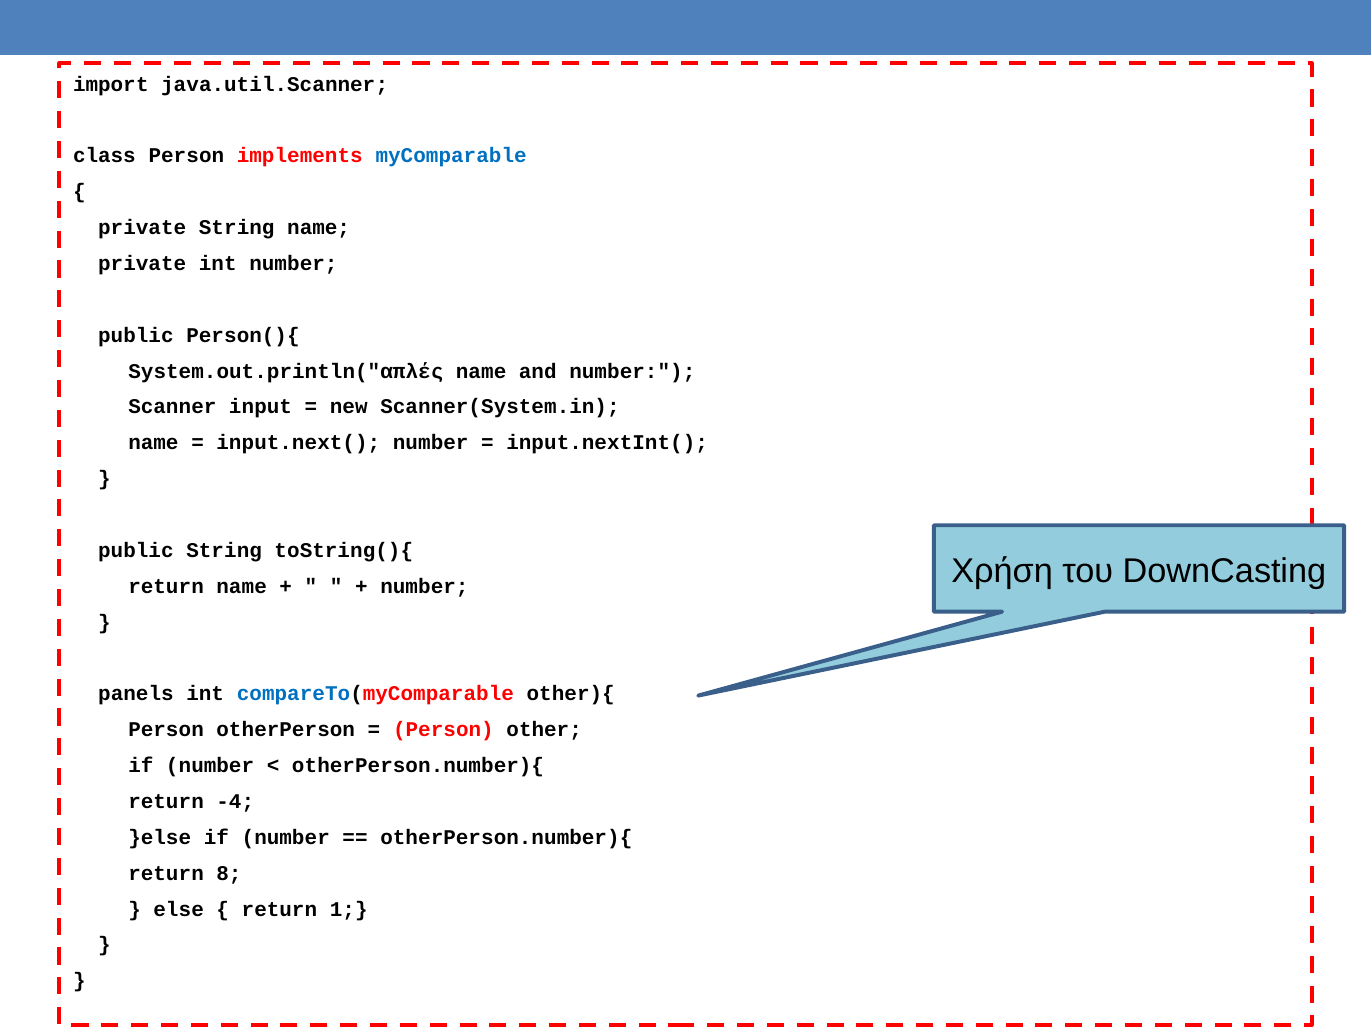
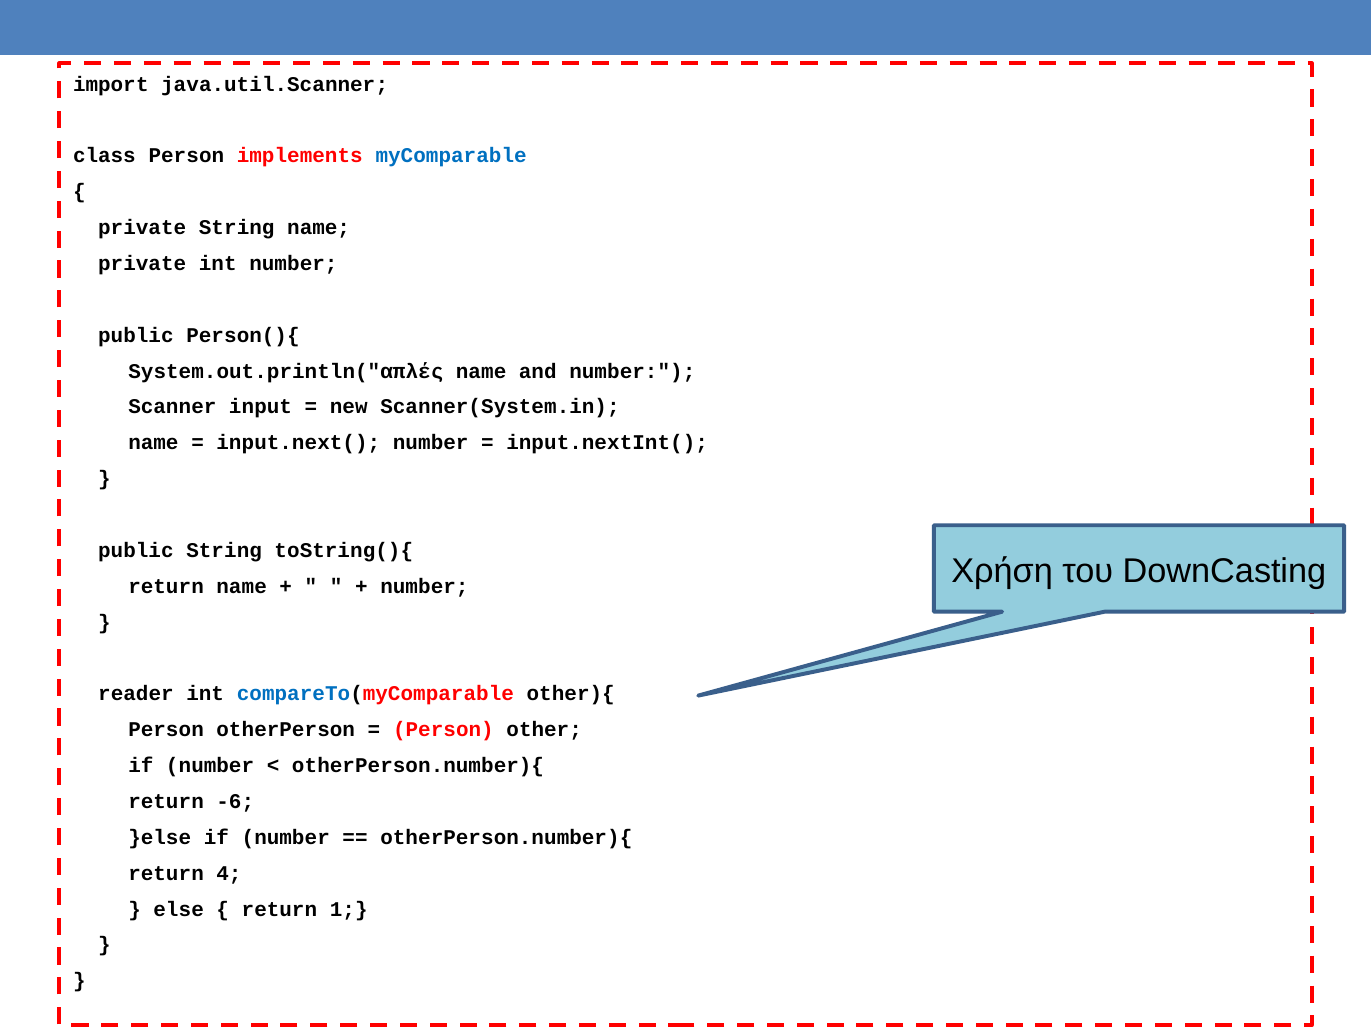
panels: panels -> reader
-4: -4 -> -6
8: 8 -> 4
